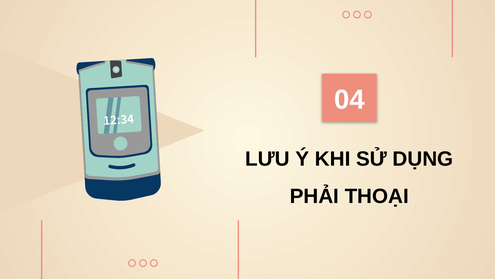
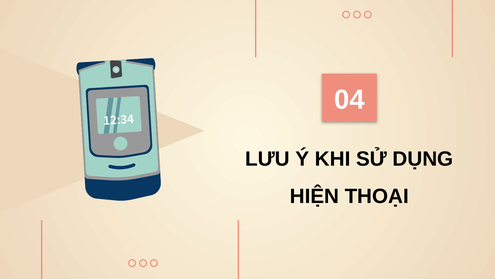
PHẢI: PHẢI -> HIỆN
